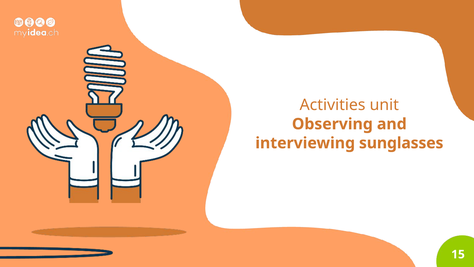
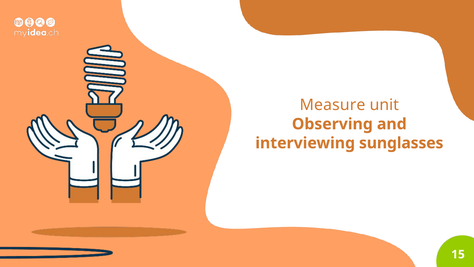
Activities: Activities -> Measure
